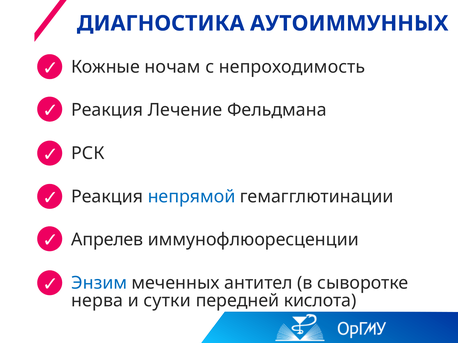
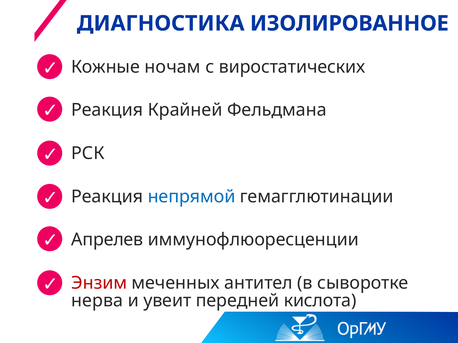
АУТОИММУННЫХ: АУТОИММУННЫХ -> ИЗОЛИРОВАННОЕ
непроходимость: непроходимость -> виростатических
Лечение: Лечение -> Крайней
Энзим colour: blue -> red
сутки: сутки -> увеит
